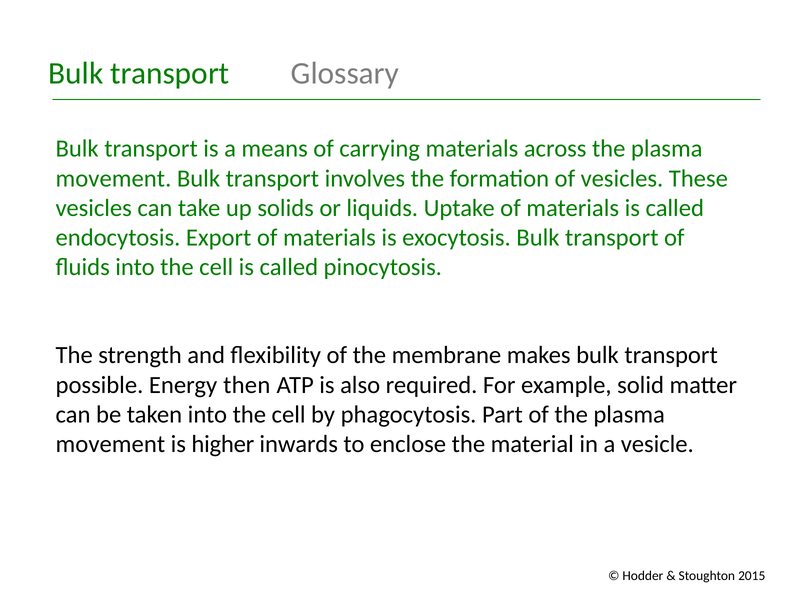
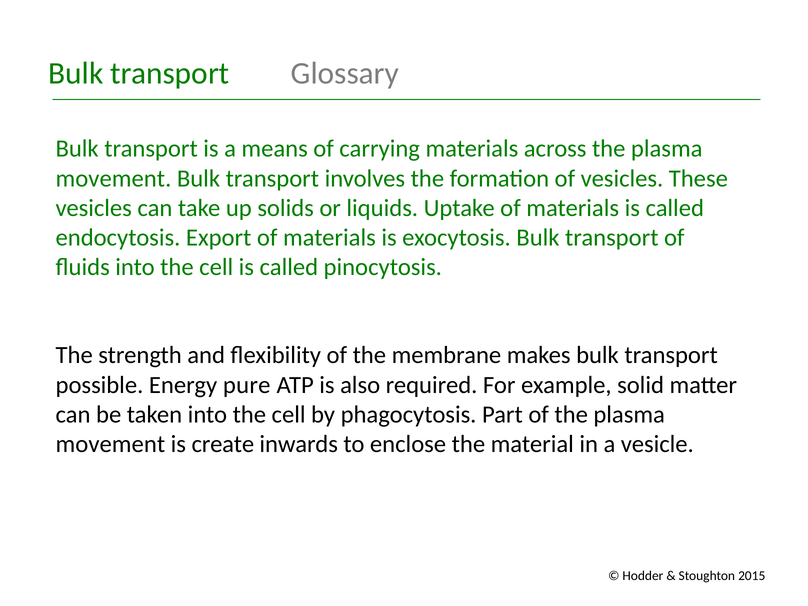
then: then -> pure
higher: higher -> create
